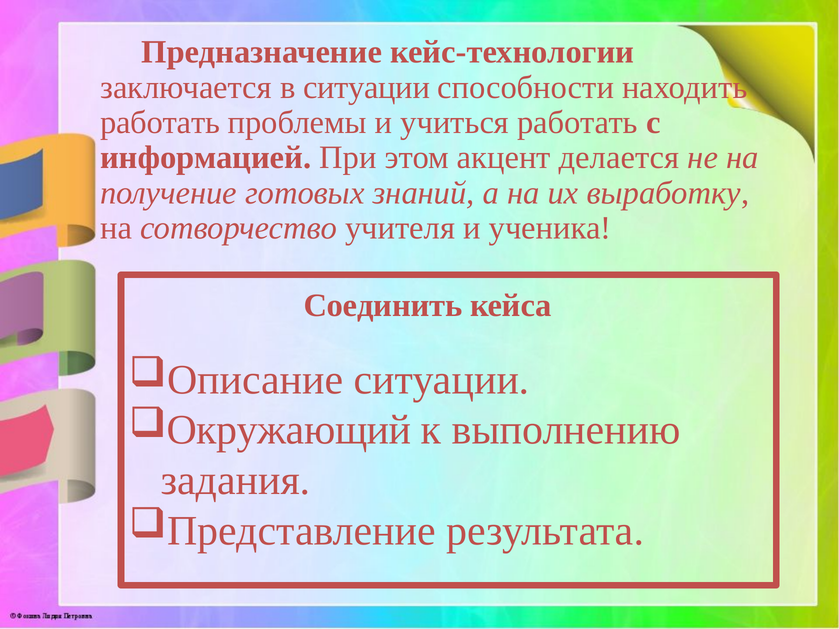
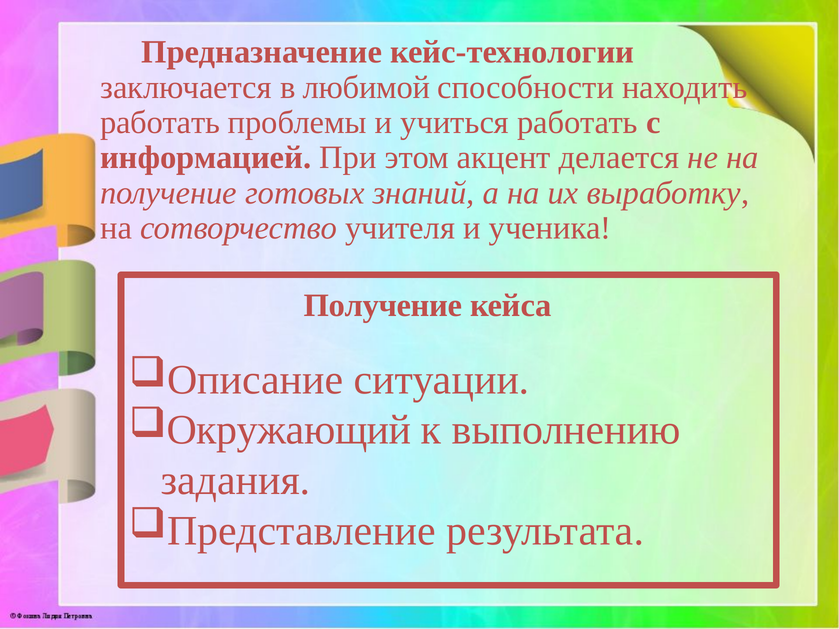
в ситуации: ситуации -> любимой
Соединить at (383, 306): Соединить -> Получение
